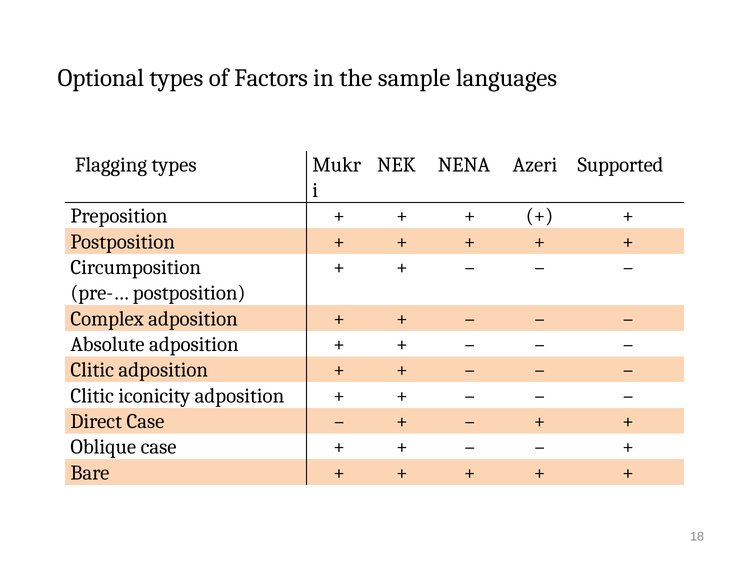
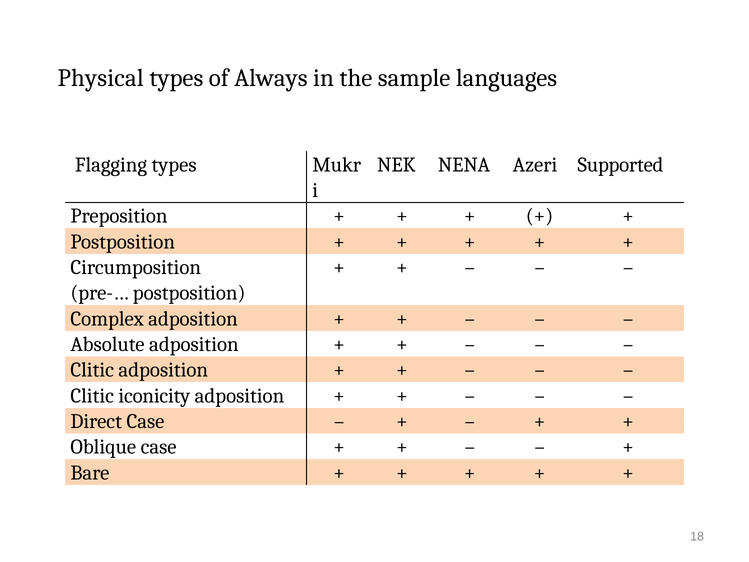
Optional: Optional -> Physical
Factors: Factors -> Always
